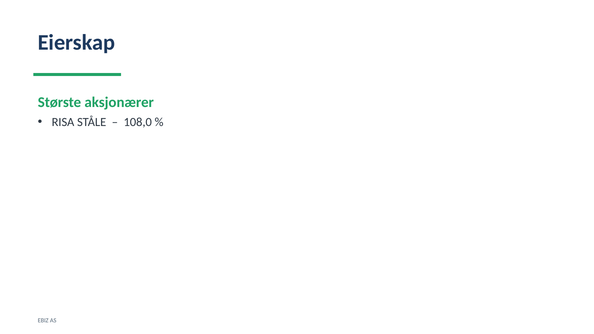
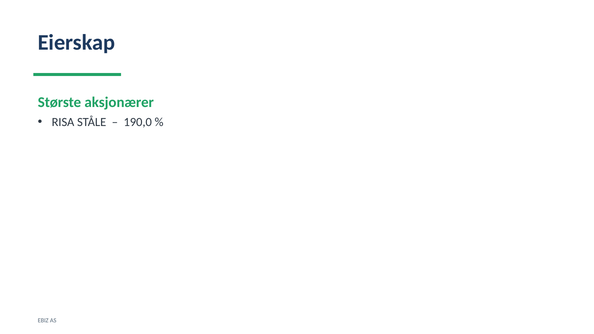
108,0: 108,0 -> 190,0
